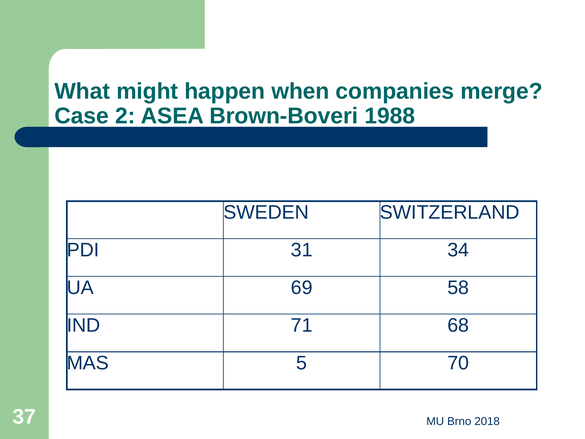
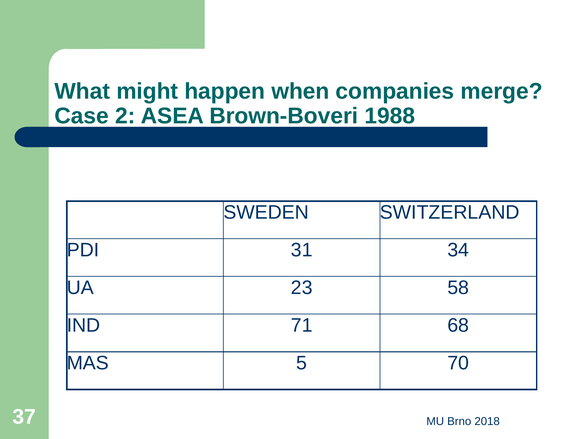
69: 69 -> 23
